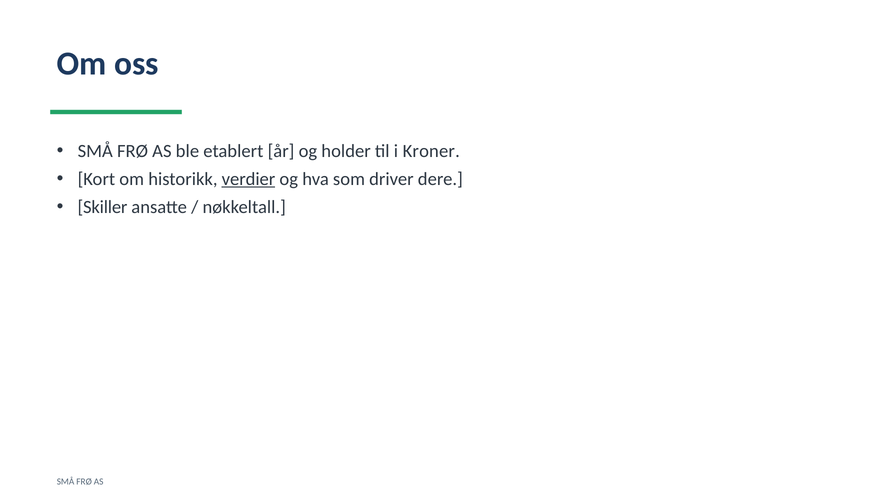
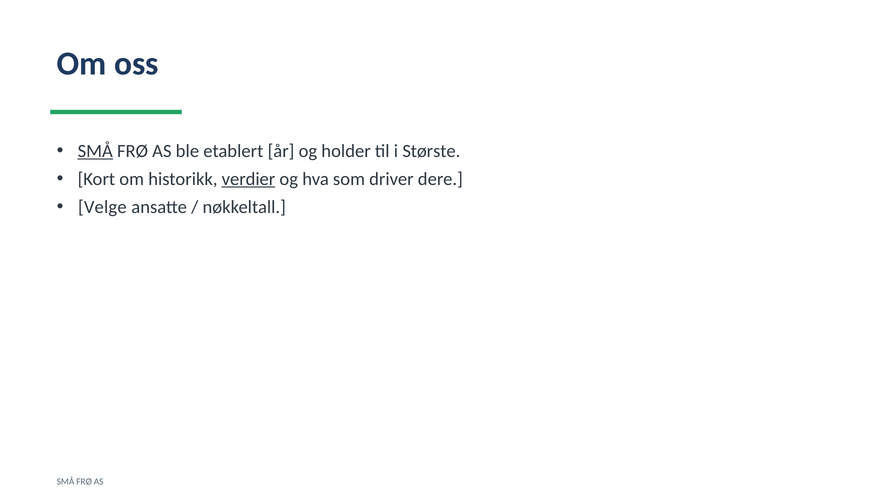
SMÅ at (95, 151) underline: none -> present
Kroner: Kroner -> Største
Skiller: Skiller -> Velge
